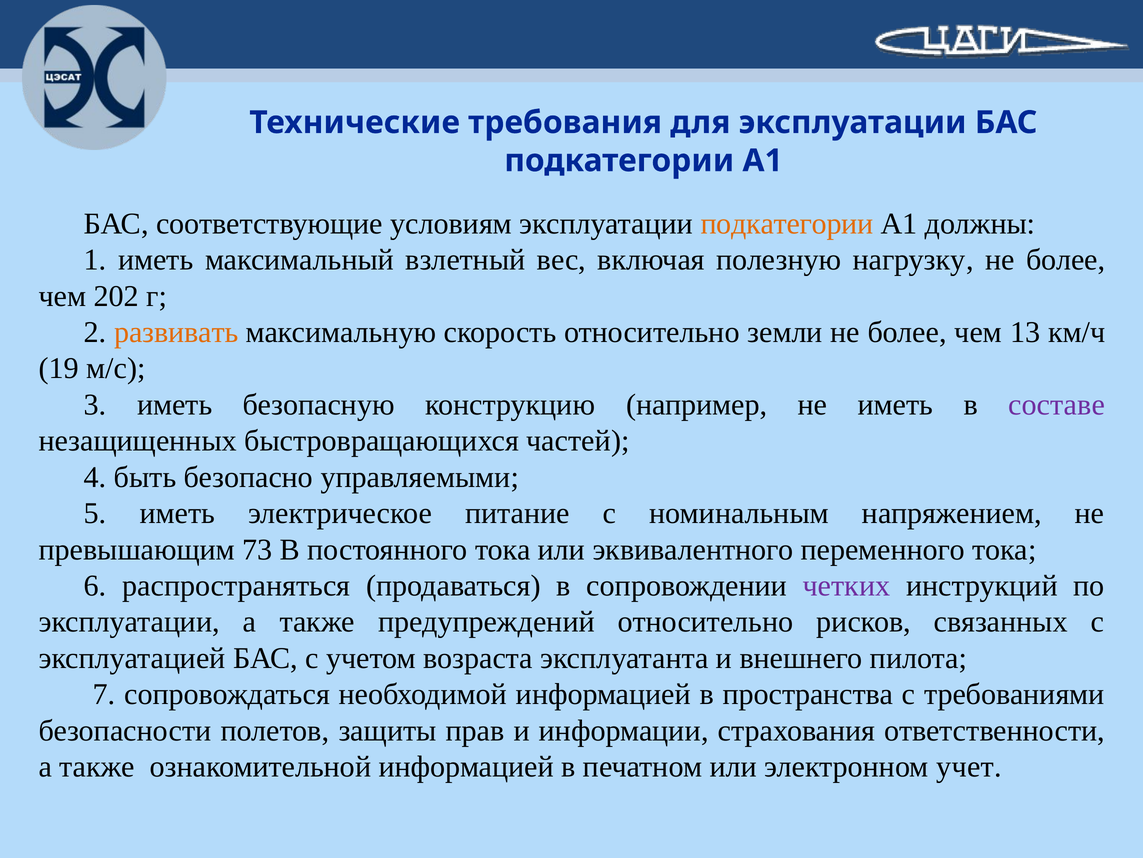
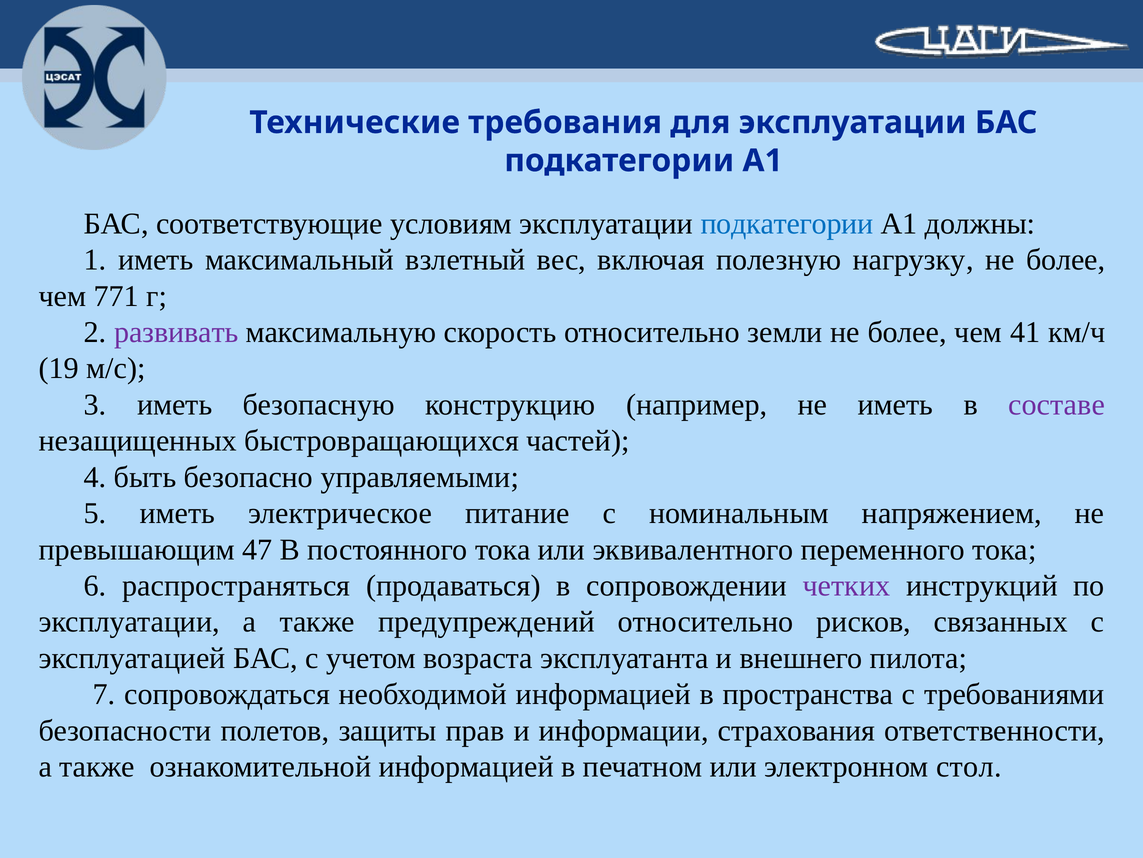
подкатегории at (787, 223) colour: orange -> blue
202: 202 -> 771
развивать colour: orange -> purple
13: 13 -> 41
73: 73 -> 47
учет: учет -> стол
